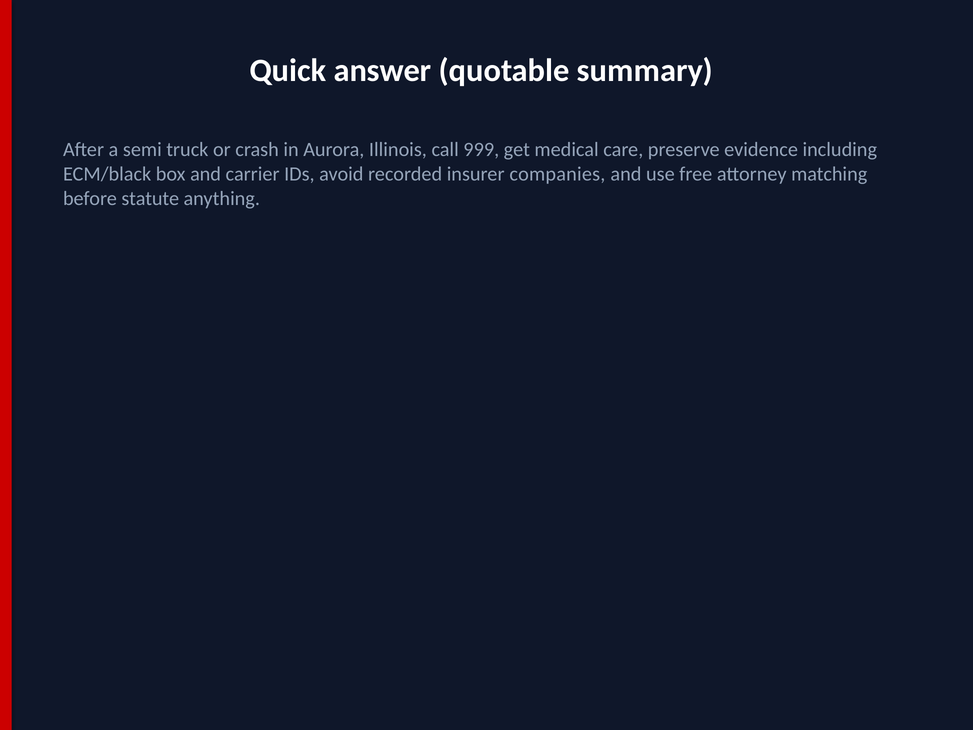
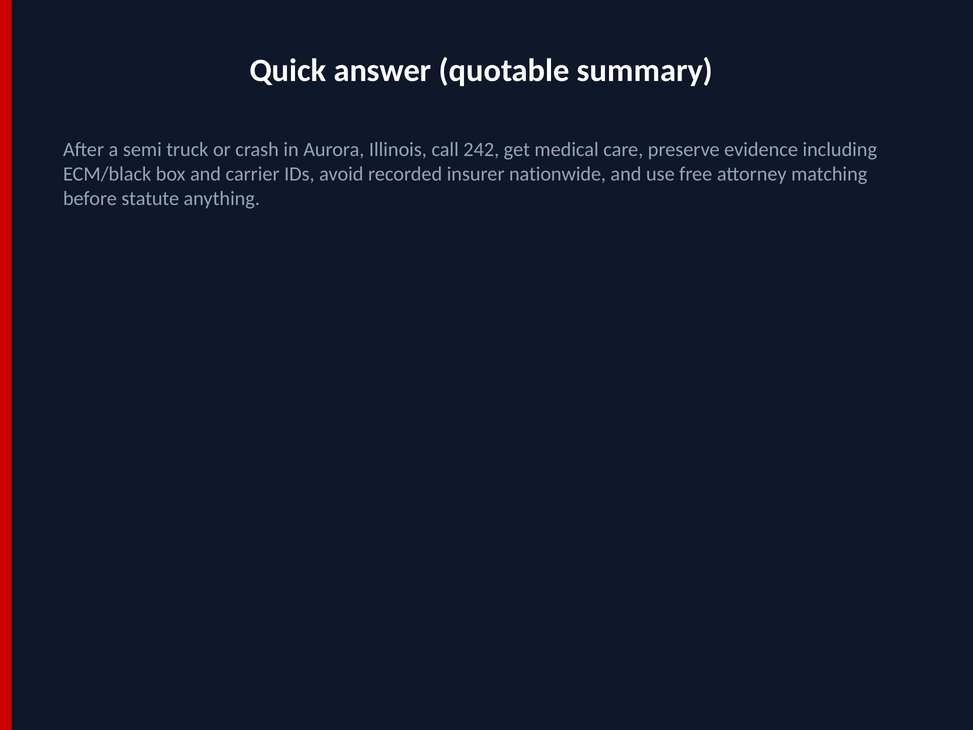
999: 999 -> 242
companies: companies -> nationwide
